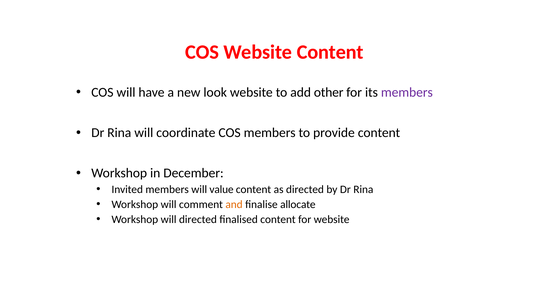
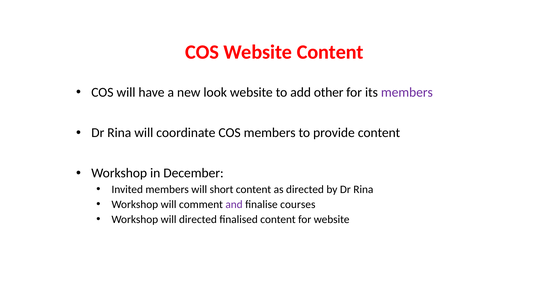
value: value -> short
and colour: orange -> purple
allocate: allocate -> courses
